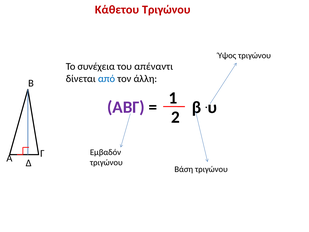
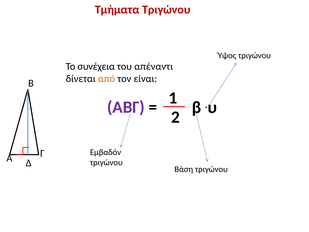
Κάθετου: Κάθετου -> Τμήματα
από colour: blue -> orange
άλλη: άλλη -> είναι
